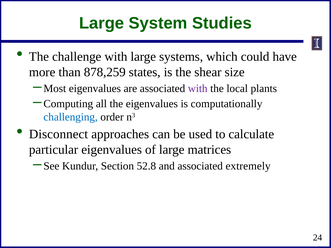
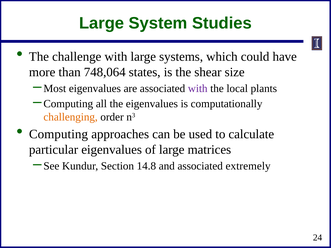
878,259: 878,259 -> 748,064
challenging colour: blue -> orange
Disconnect at (58, 134): Disconnect -> Computing
52.8: 52.8 -> 14.8
